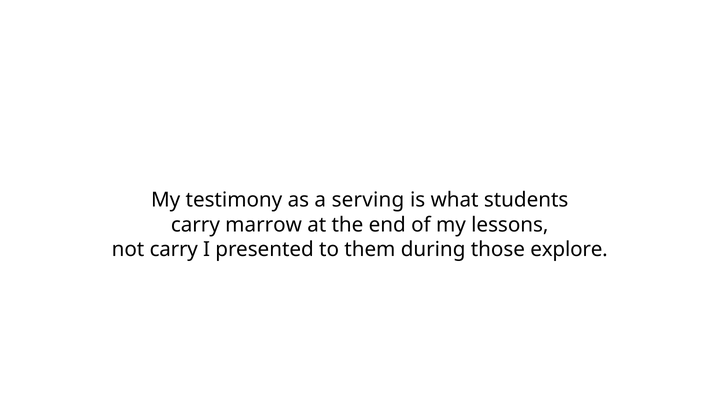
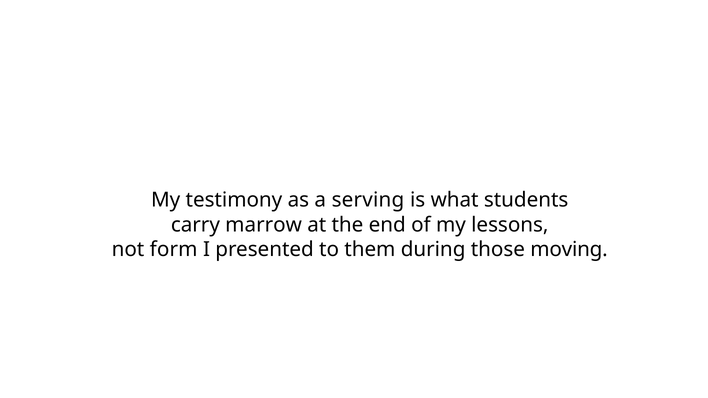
not carry: carry -> form
explore: explore -> moving
